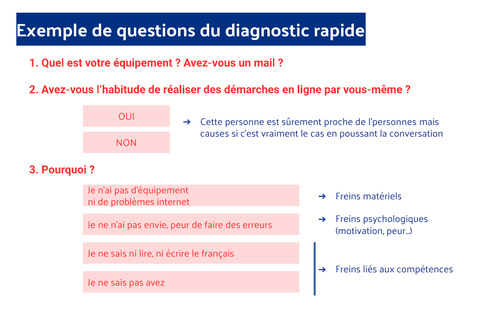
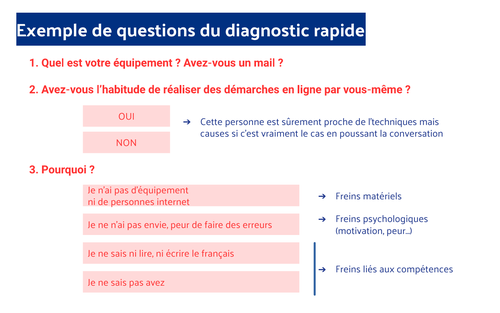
l’personnes: l’personnes -> l’techniques
problèmes: problèmes -> personnes
